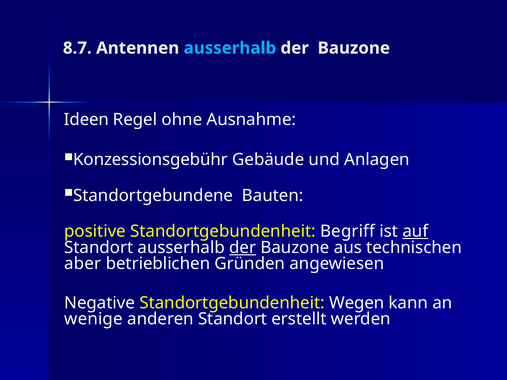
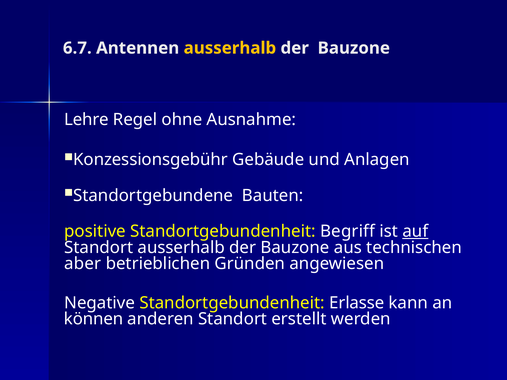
8.7: 8.7 -> 6.7
ausserhalb at (230, 48) colour: light blue -> yellow
Ideen: Ideen -> Lehre
der at (243, 248) underline: present -> none
Wegen: Wegen -> Erlasse
wenige: wenige -> können
